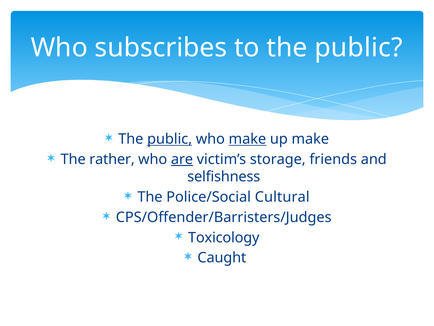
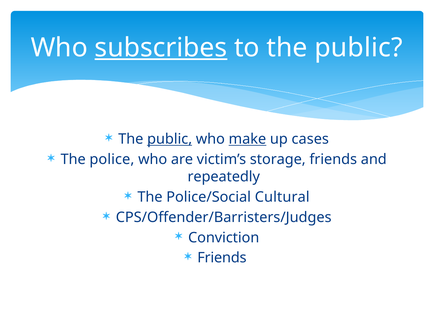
subscribes underline: none -> present
up make: make -> cases
rather: rather -> police
are underline: present -> none
selfishness: selfishness -> repeatedly
Toxicology: Toxicology -> Conviction
Caught at (222, 257): Caught -> Friends
